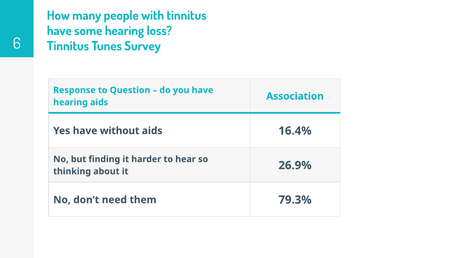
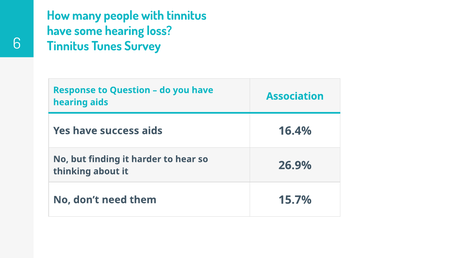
without: without -> success
79.3%: 79.3% -> 15.7%
